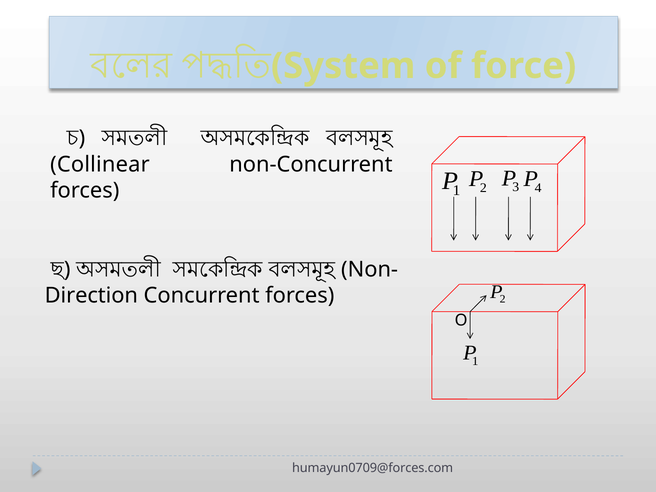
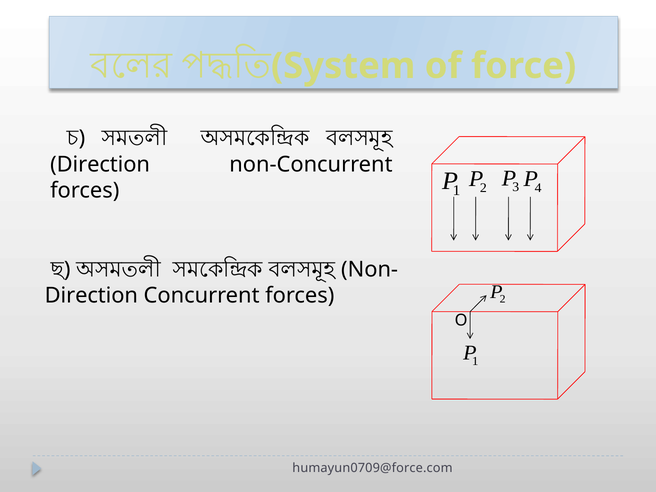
Collinear at (100, 164): Collinear -> Direction
humayun0709@forces.com: humayun0709@forces.com -> humayun0709@force.com
